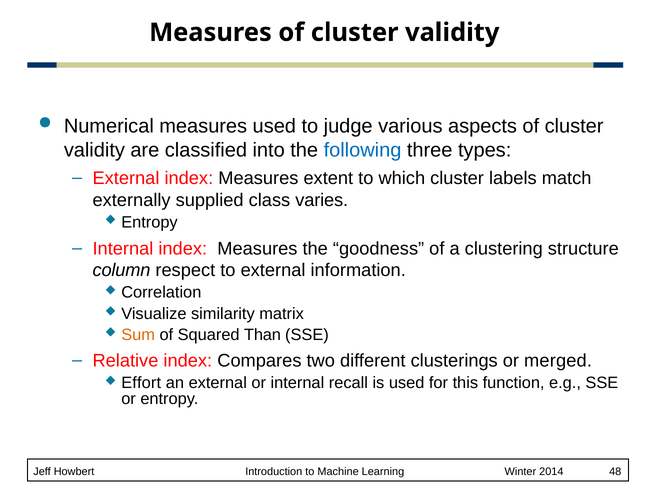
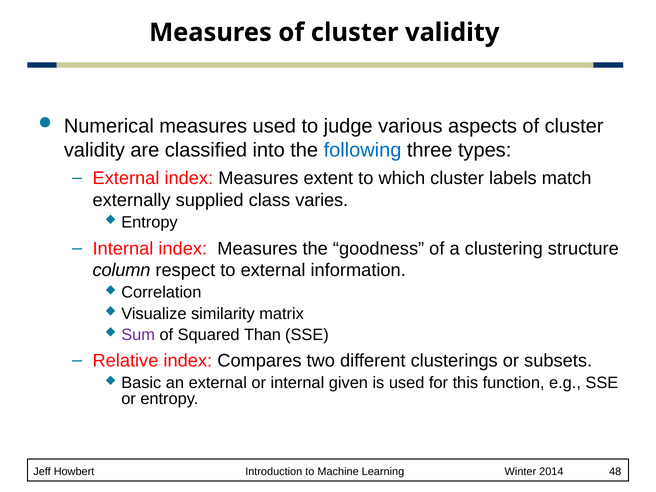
Sum colour: orange -> purple
merged: merged -> subsets
Effort: Effort -> Basic
recall: recall -> given
